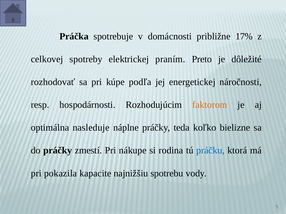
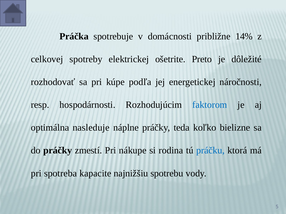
17%: 17% -> 14%
praním: praním -> ošetrite
faktorom colour: orange -> blue
pokazila: pokazila -> spotreba
